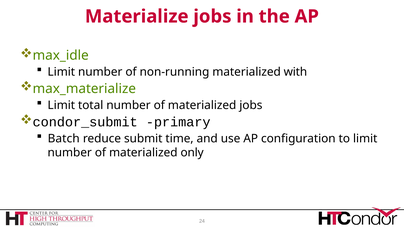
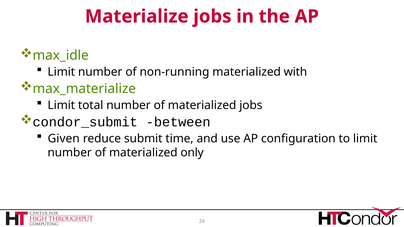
primary: primary -> between
Batch: Batch -> Given
